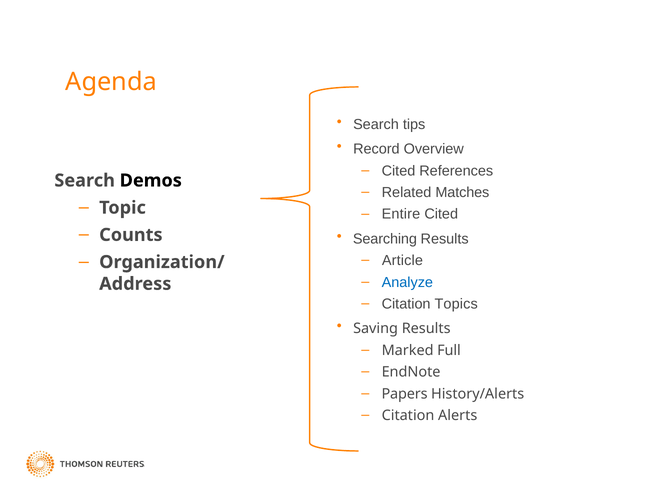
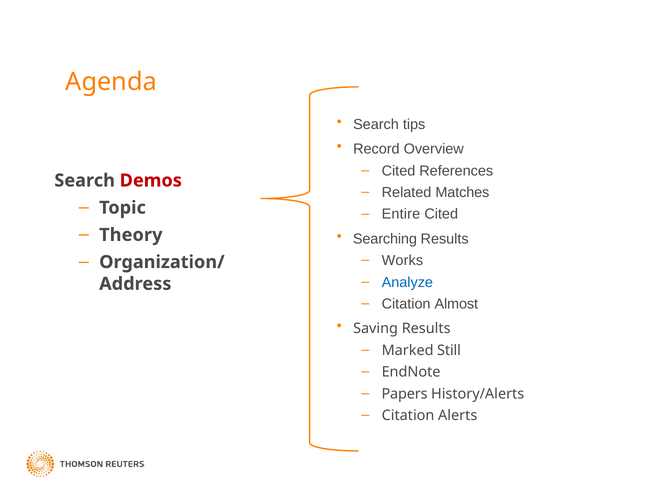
Demos colour: black -> red
Counts: Counts -> Theory
Article: Article -> Works
Topics: Topics -> Almost
Full: Full -> Still
